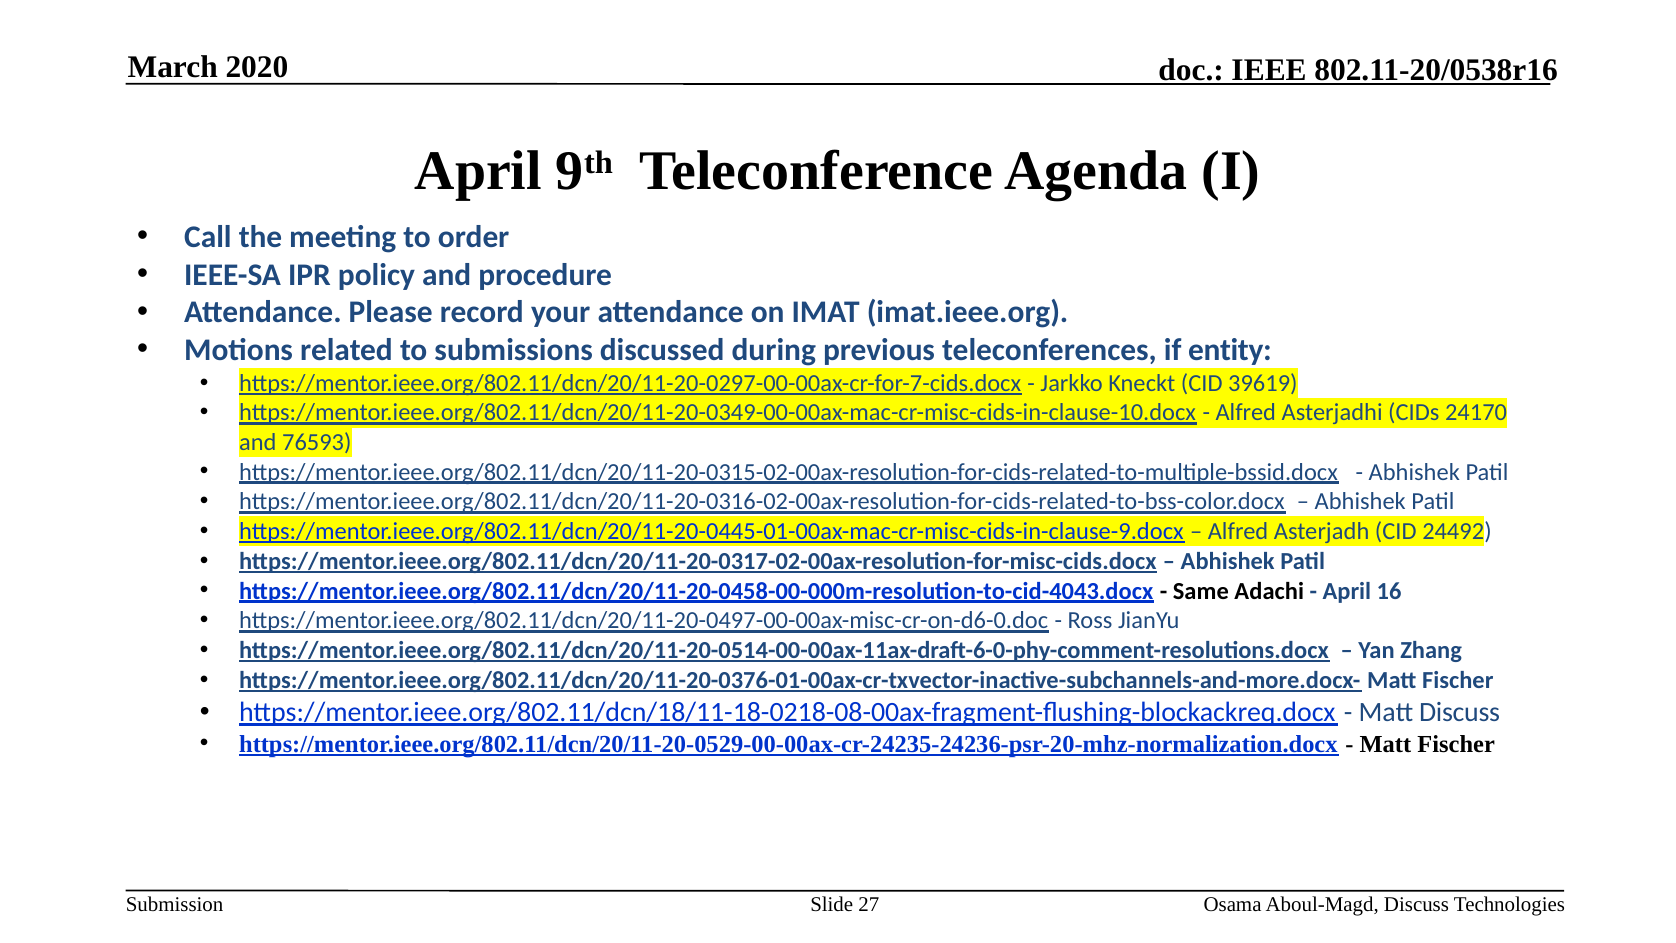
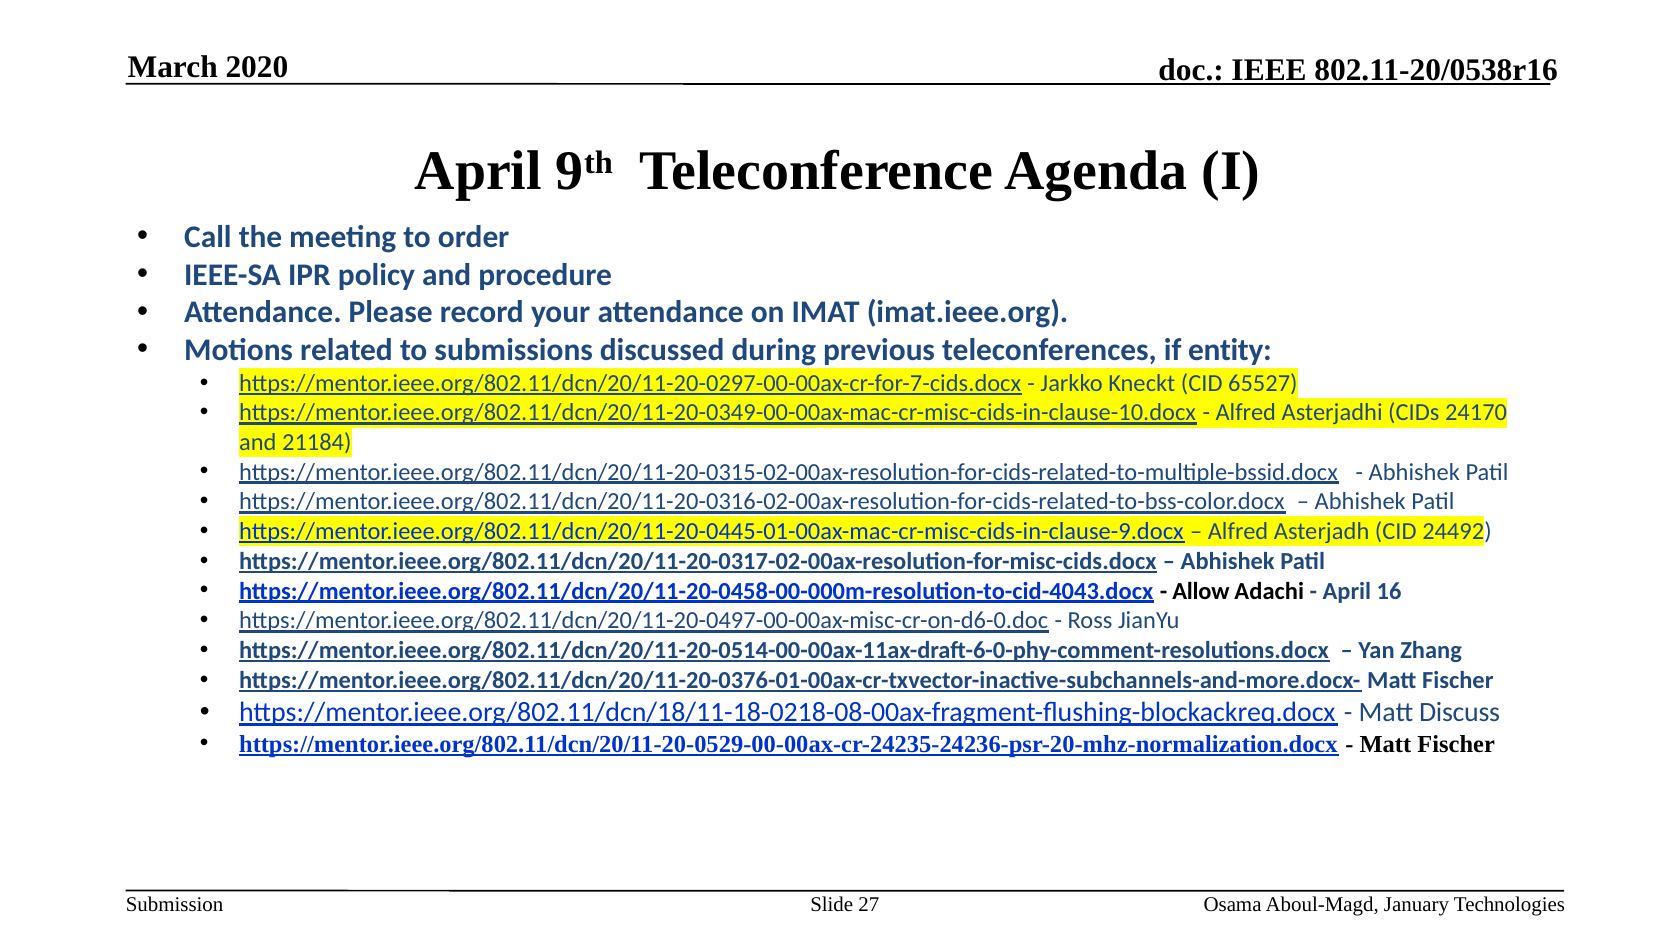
39619: 39619 -> 65527
76593: 76593 -> 21184
Same: Same -> Allow
Aboul-Magd Discuss: Discuss -> January
